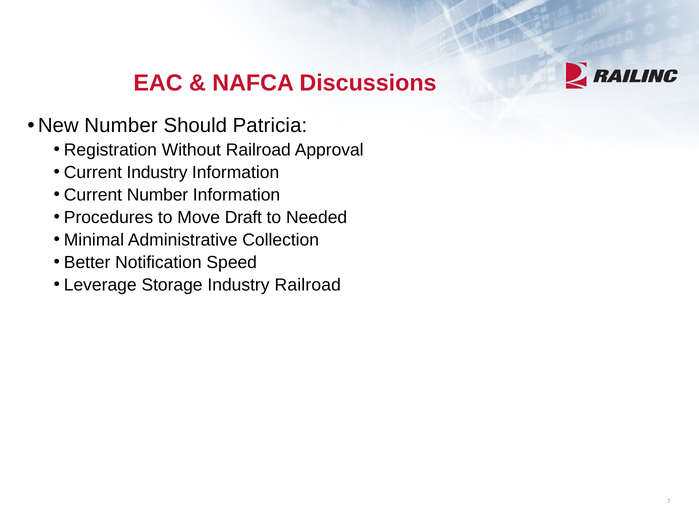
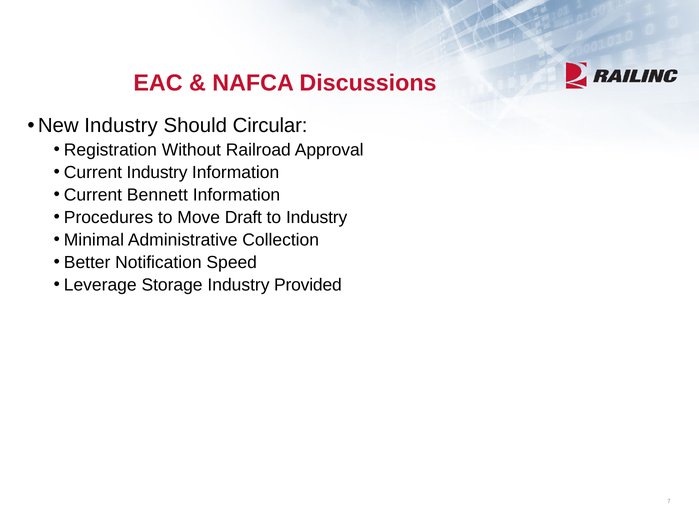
New Number: Number -> Industry
Patricia: Patricia -> Circular
Current Number: Number -> Bennett
to Needed: Needed -> Industry
Industry Railroad: Railroad -> Provided
